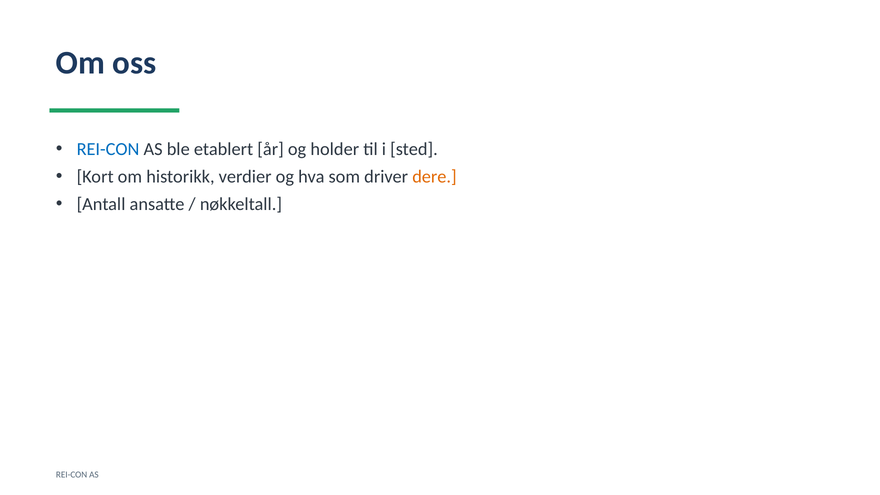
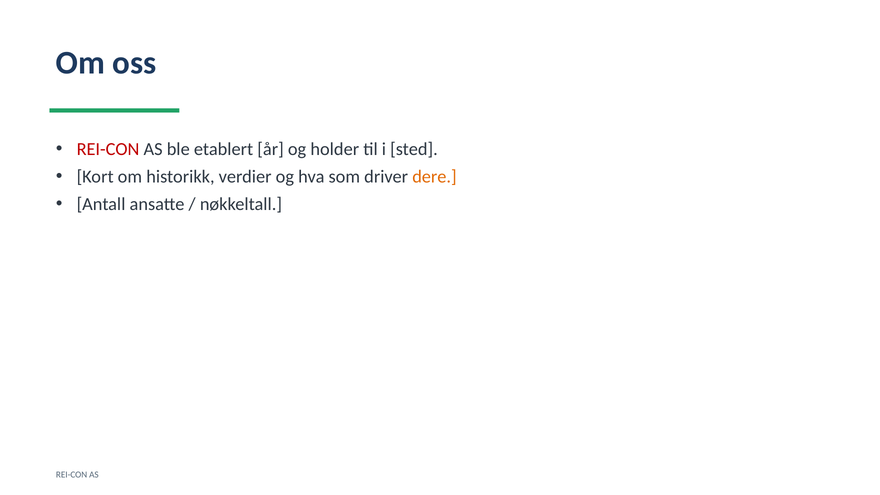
REI-CON at (108, 149) colour: blue -> red
